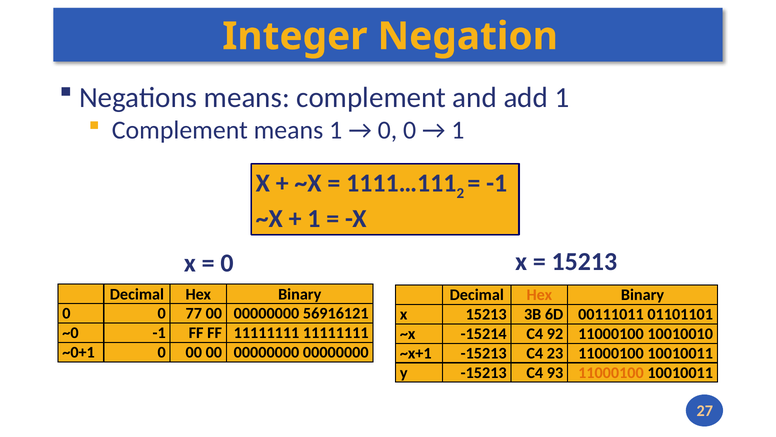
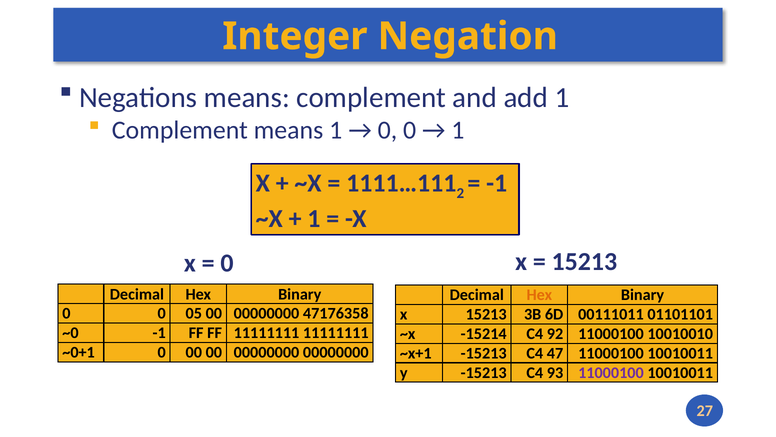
77: 77 -> 05
56916121: 56916121 -> 47176358
23: 23 -> 47
11000100 at (611, 372) colour: orange -> purple
